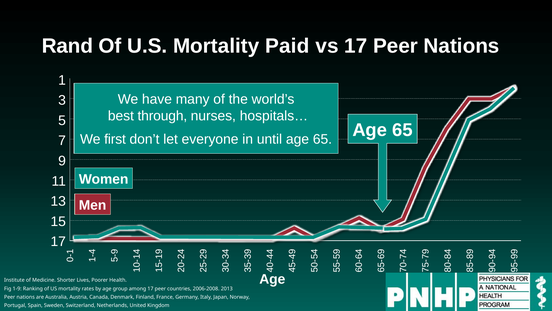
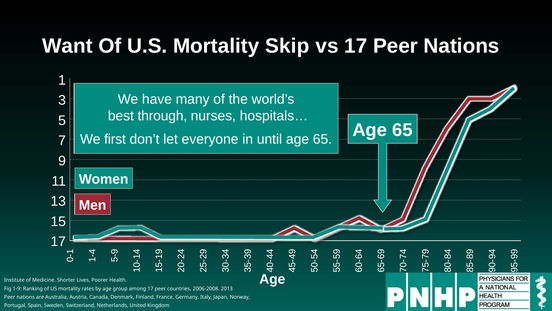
Rand: Rand -> Want
Paid: Paid -> Skip
